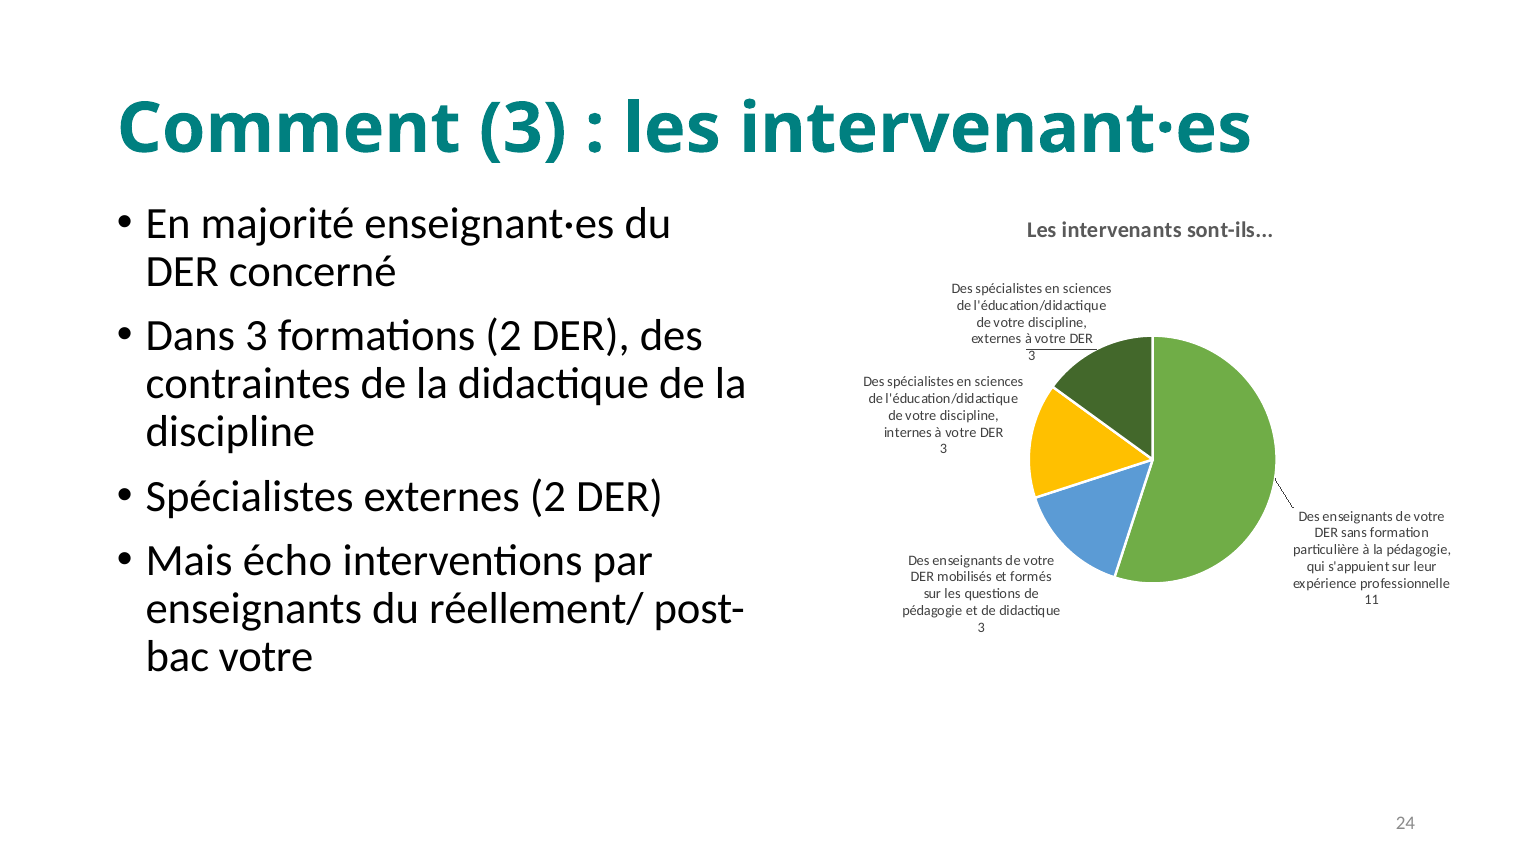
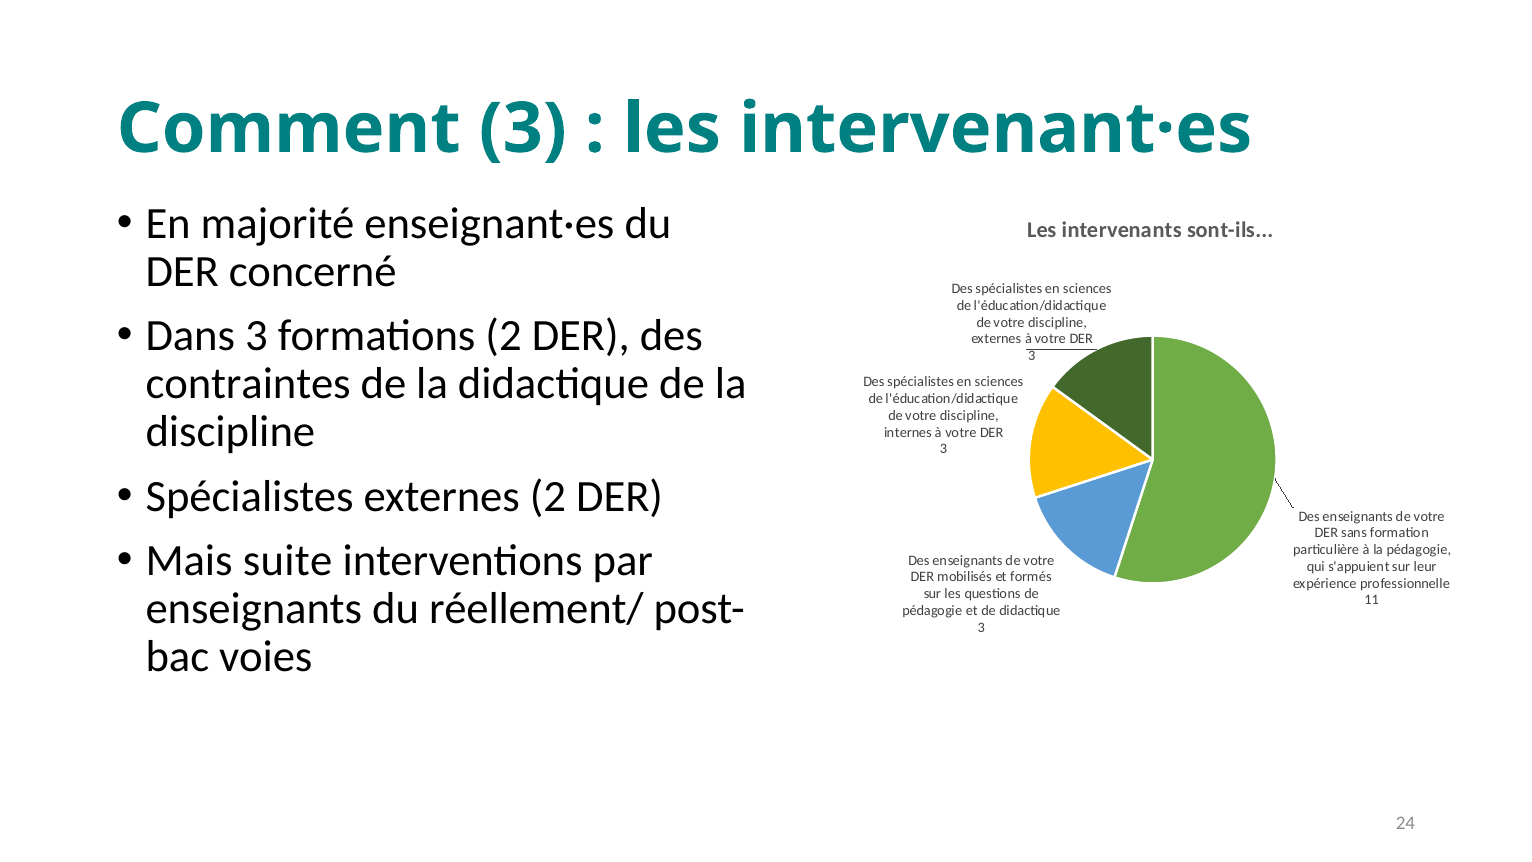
écho: écho -> suite
votre at (266, 657): votre -> voies
